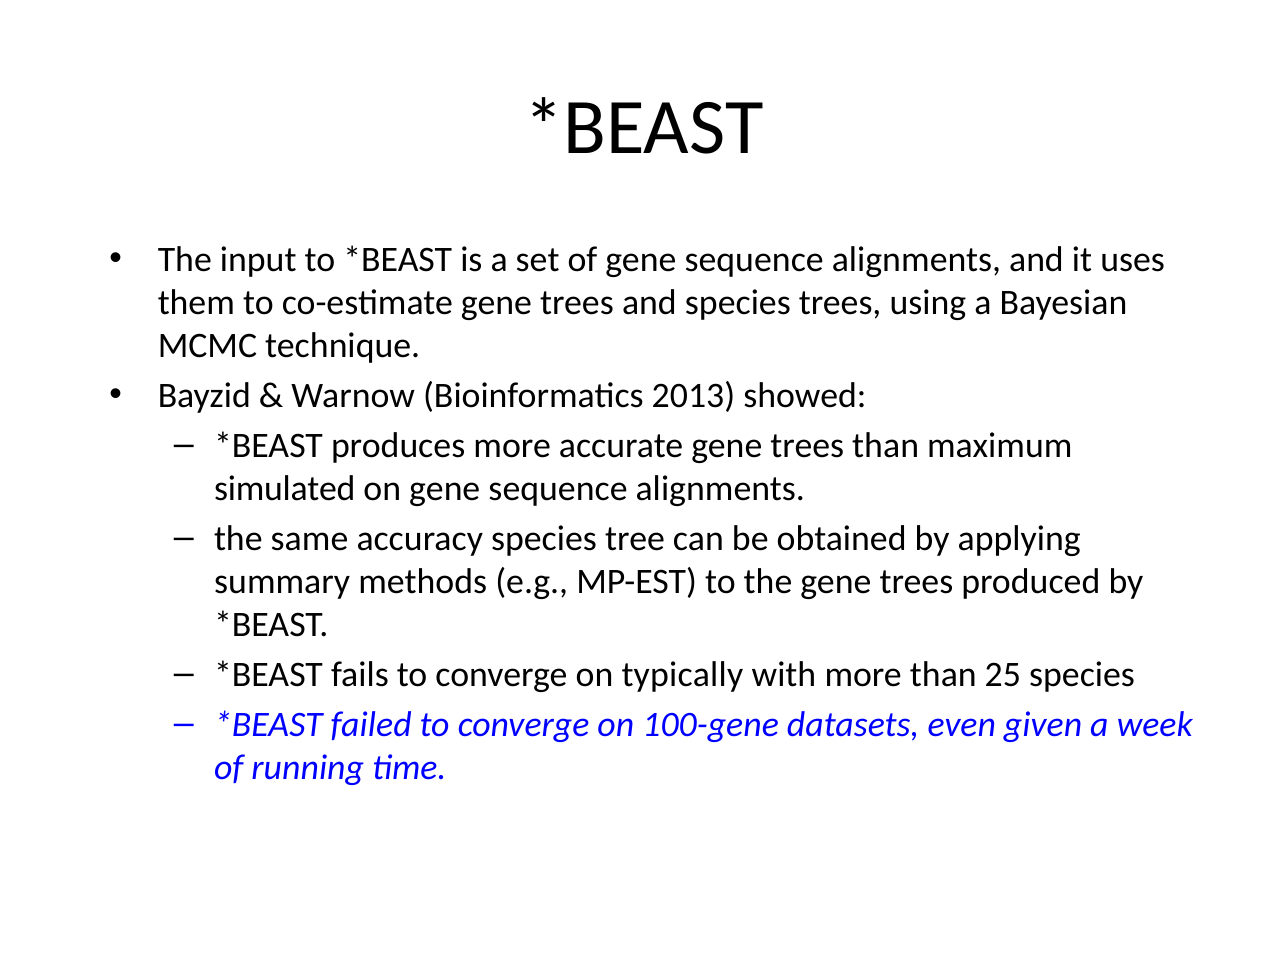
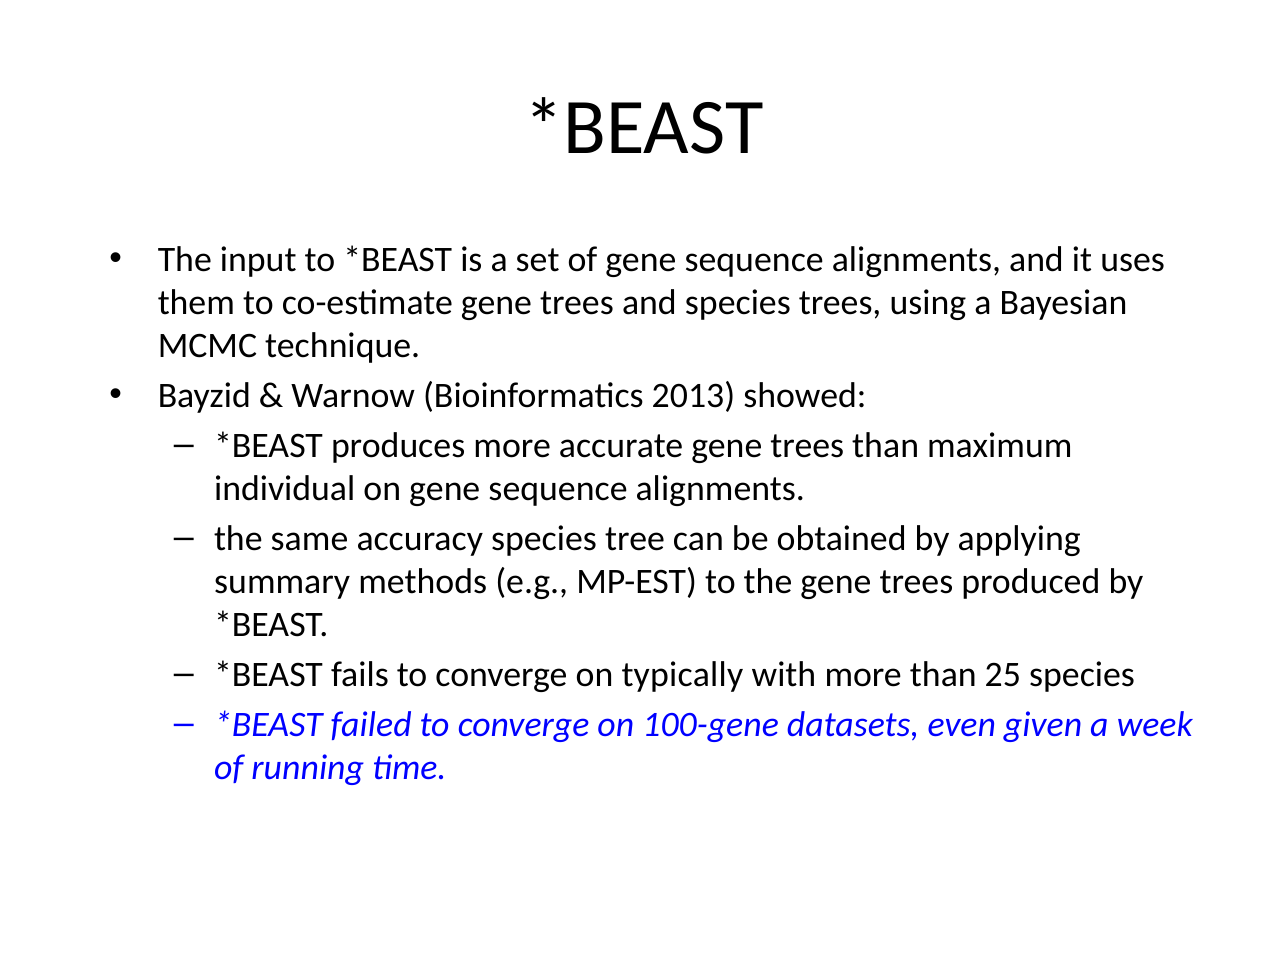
simulated: simulated -> individual
